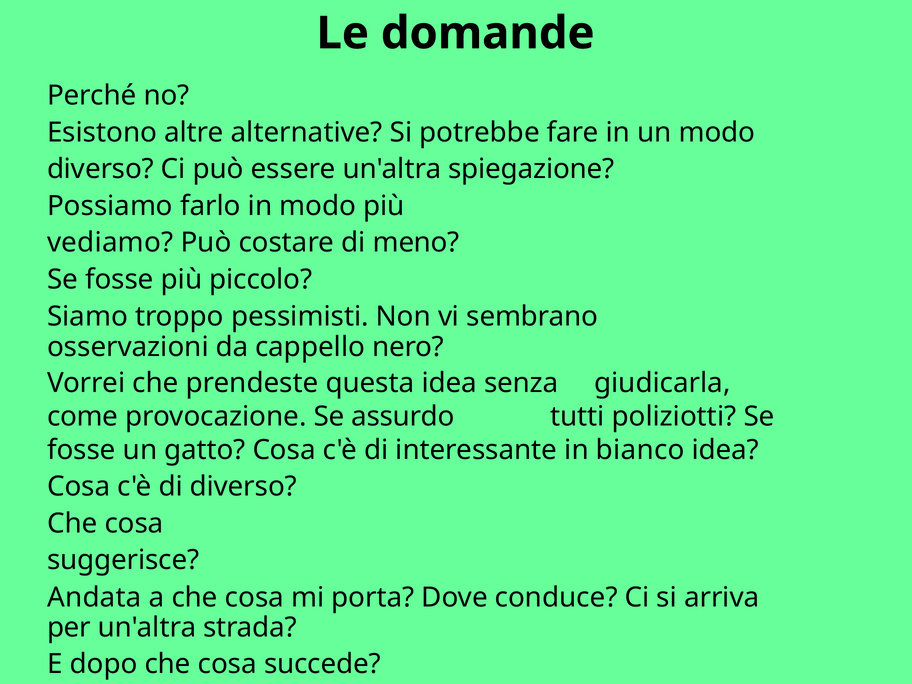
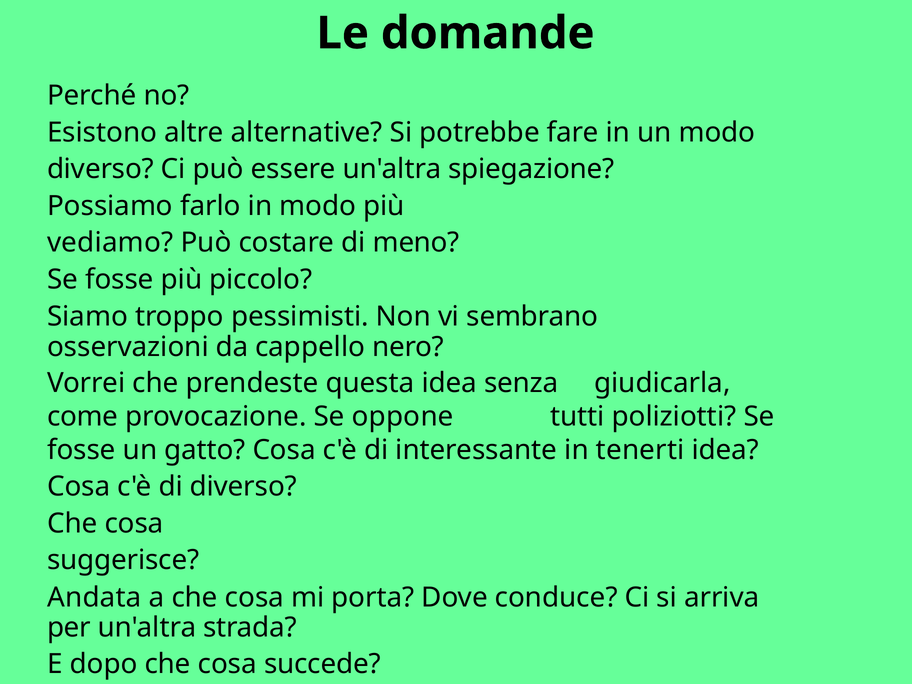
assurdo: assurdo -> oppone
bianco: bianco -> tenerti
